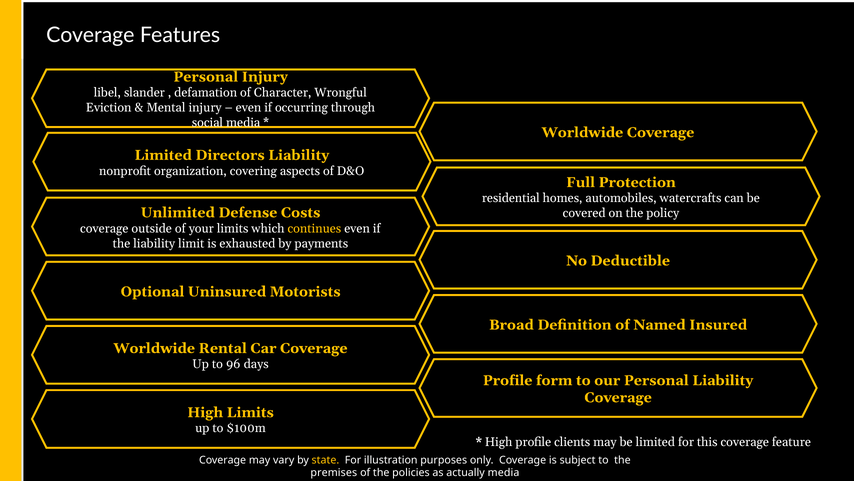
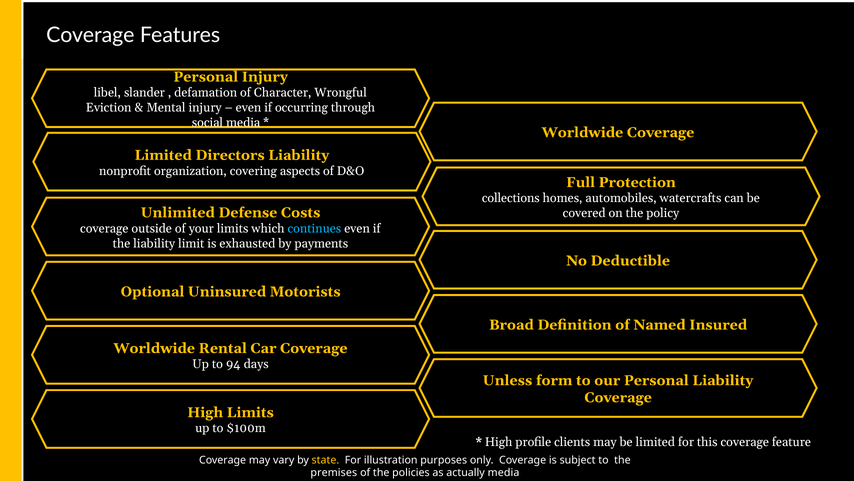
residential: residential -> collections
continues colour: yellow -> light blue
96: 96 -> 94
Profile at (508, 380): Profile -> Unless
